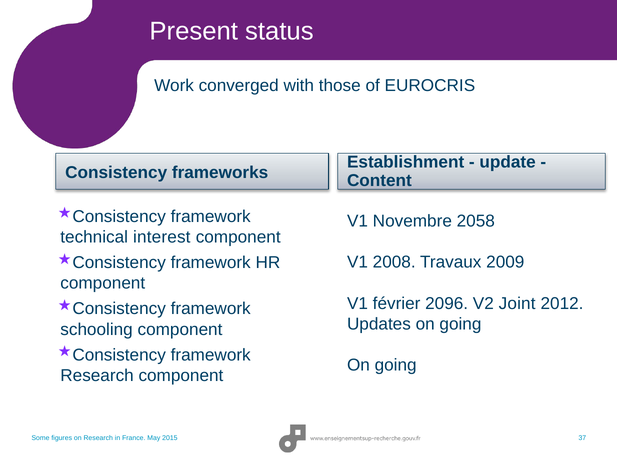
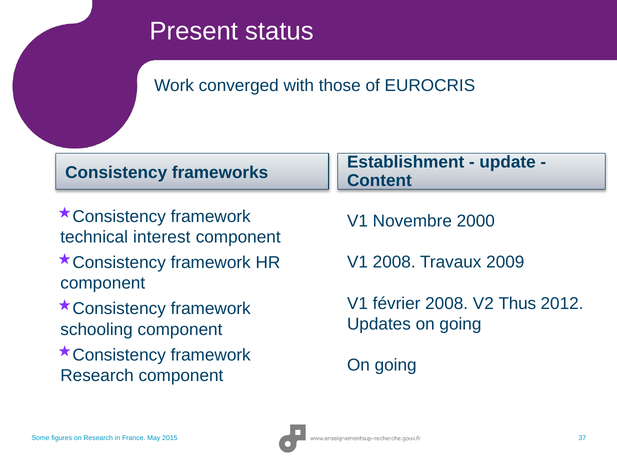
2058: 2058 -> 2000
février 2096: 2096 -> 2008
Joint: Joint -> Thus
